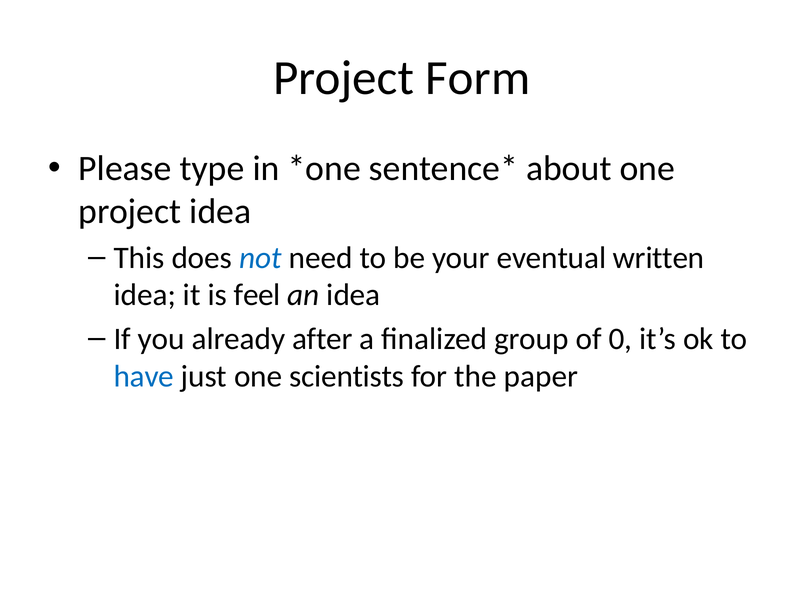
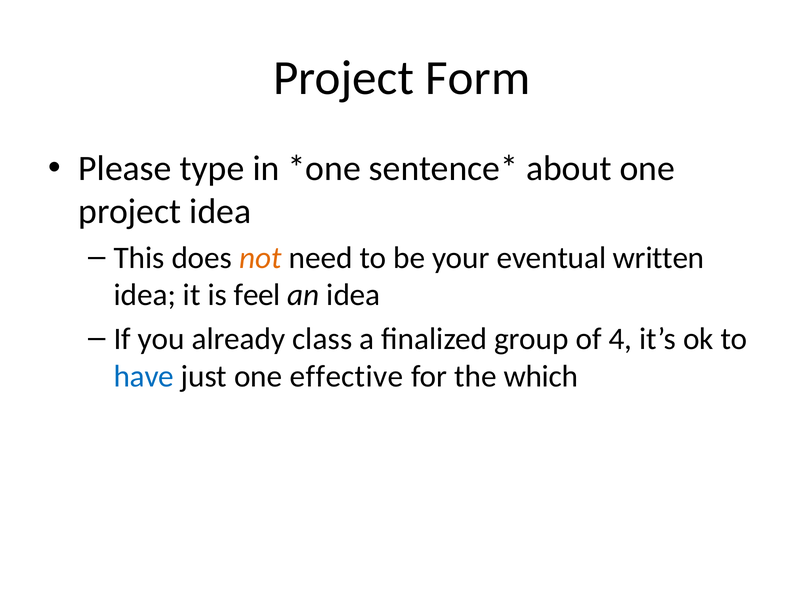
not colour: blue -> orange
after: after -> class
0: 0 -> 4
scientists: scientists -> effective
paper: paper -> which
